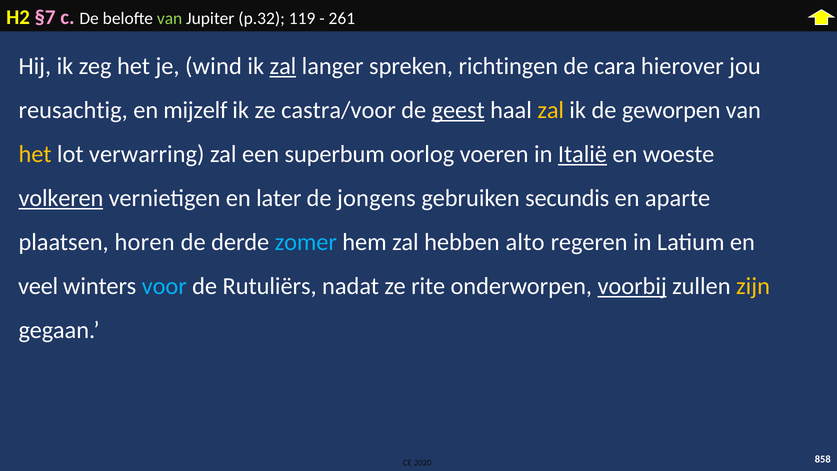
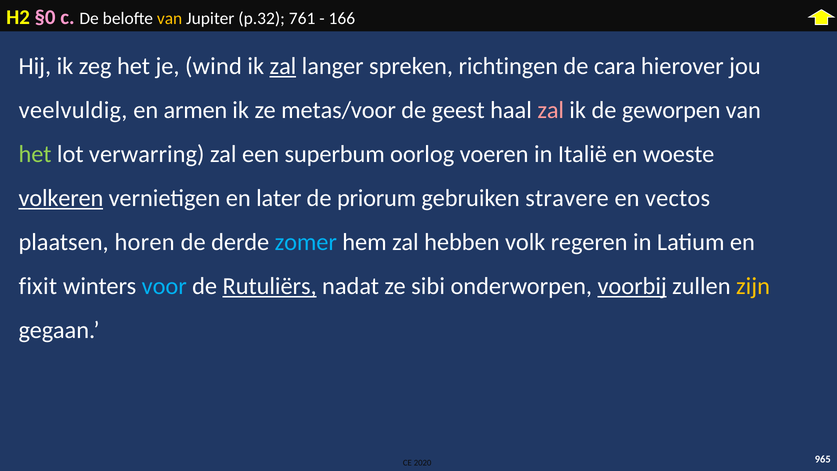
§7: §7 -> §0
van at (170, 18) colour: light green -> yellow
119: 119 -> 761
261: 261 -> 166
reusachtig: reusachtig -> veelvuldig
mijzelf: mijzelf -> armen
castra/voor: castra/voor -> metas/voor
geest underline: present -> none
zal at (551, 110) colour: yellow -> pink
het at (35, 154) colour: yellow -> light green
Italië underline: present -> none
jongens: jongens -> priorum
secundis: secundis -> stravere
aparte: aparte -> vectos
alto: alto -> volk
veel: veel -> fixit
Rutuliërs underline: none -> present
rite: rite -> sibi
858: 858 -> 965
